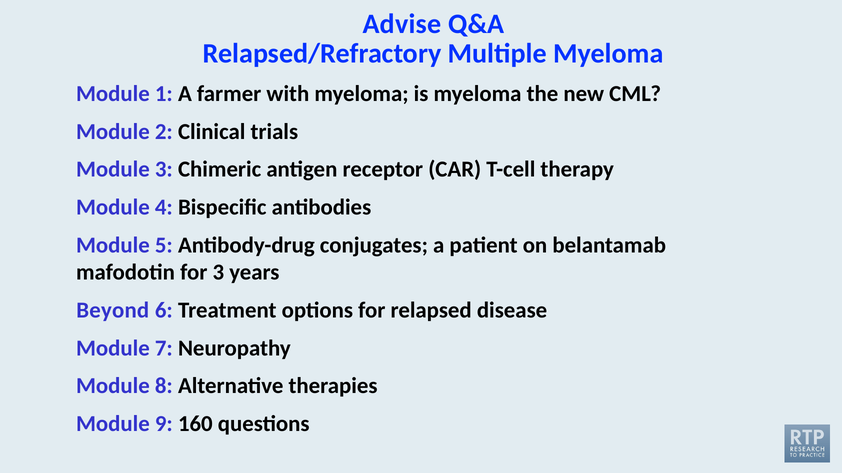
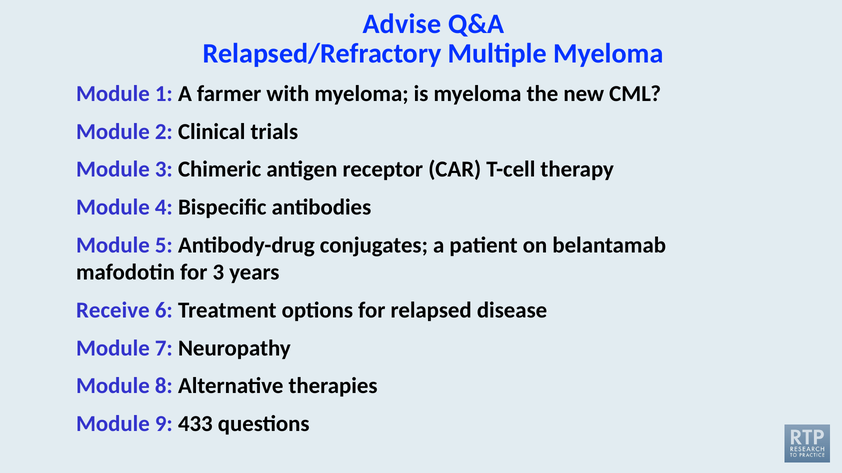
Beyond: Beyond -> Receive
160: 160 -> 433
